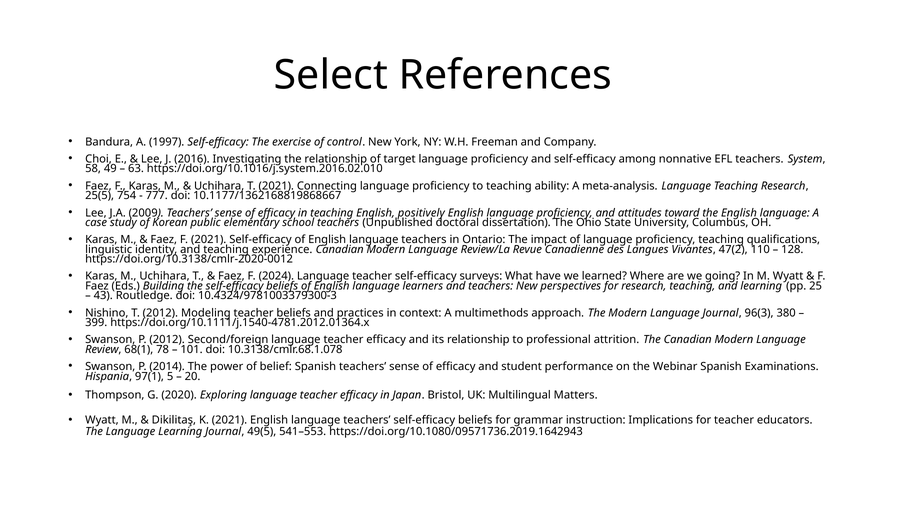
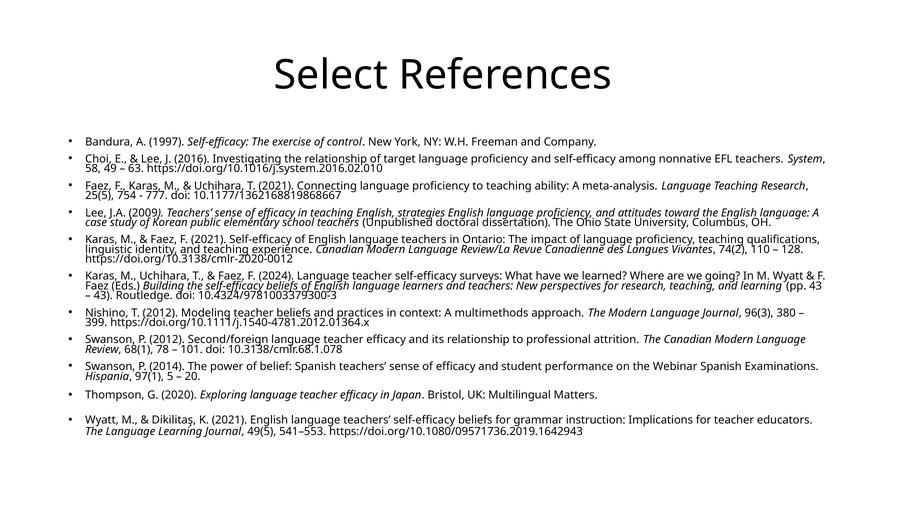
positively: positively -> strategies
47(2: 47(2 -> 74(2
pp 25: 25 -> 43
